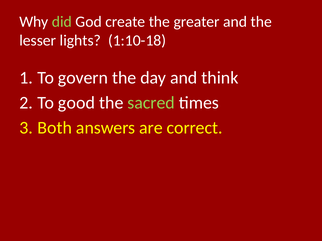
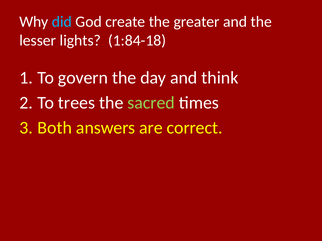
did colour: light green -> light blue
1:10-18: 1:10-18 -> 1:84-18
good: good -> trees
